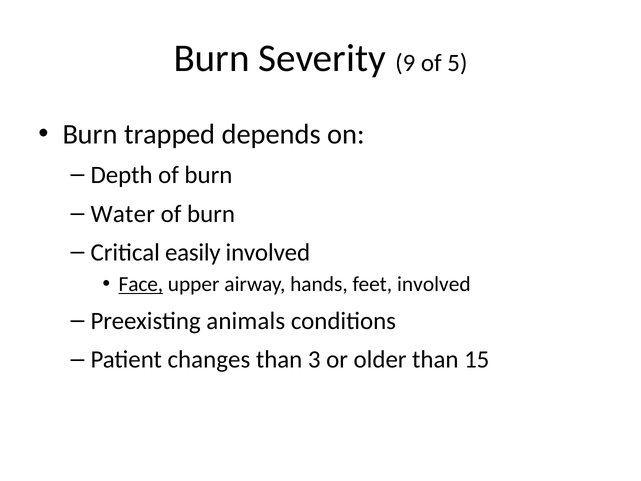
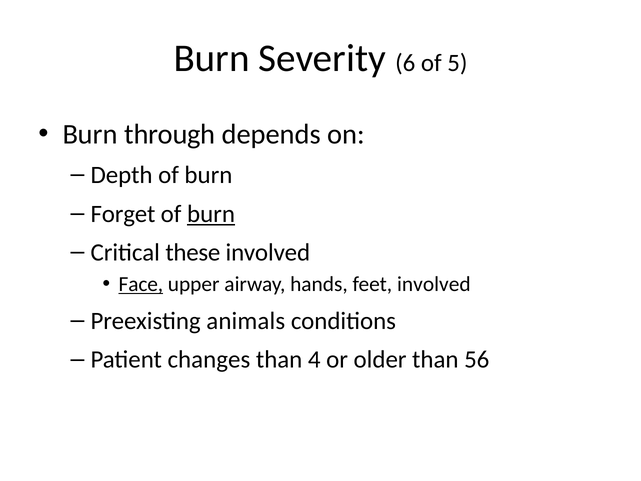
9: 9 -> 6
trapped: trapped -> through
Water: Water -> Forget
burn at (211, 214) underline: none -> present
easily: easily -> these
3: 3 -> 4
15: 15 -> 56
